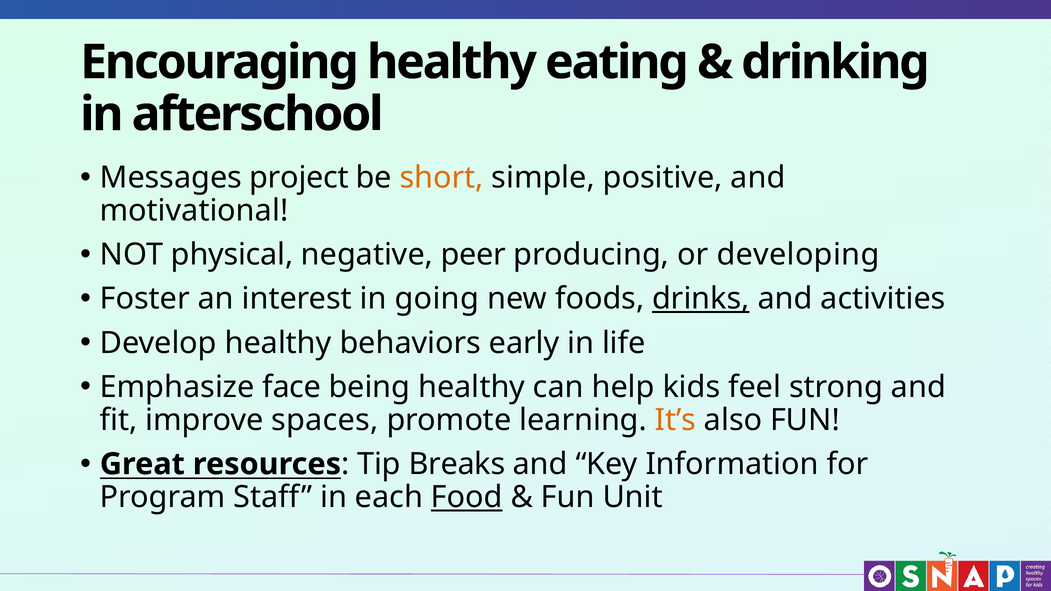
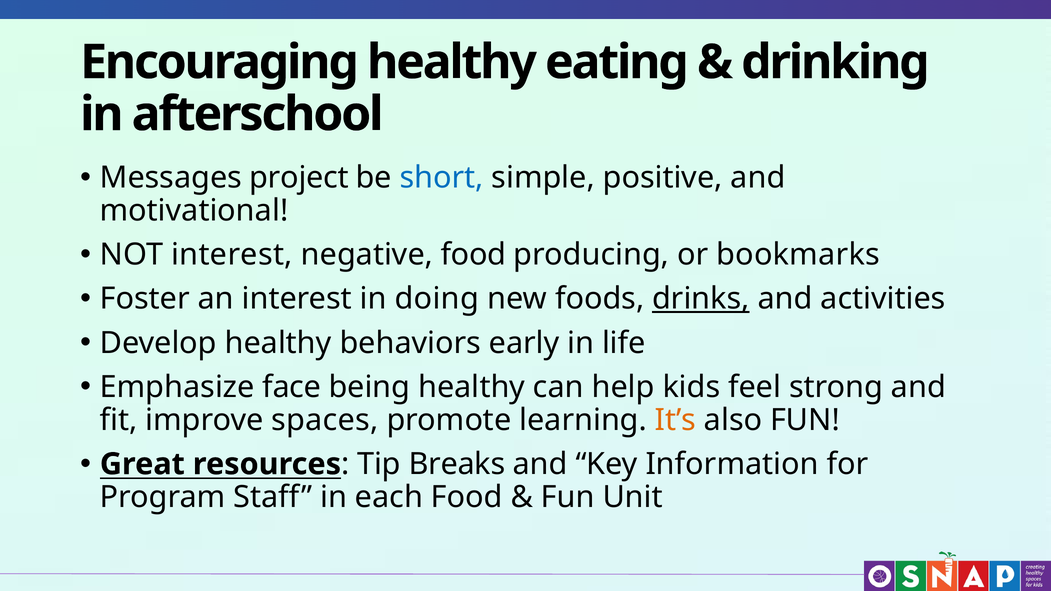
short colour: orange -> blue
NOT physical: physical -> interest
negative peer: peer -> food
developing: developing -> bookmarks
going: going -> doing
Food at (467, 497) underline: present -> none
